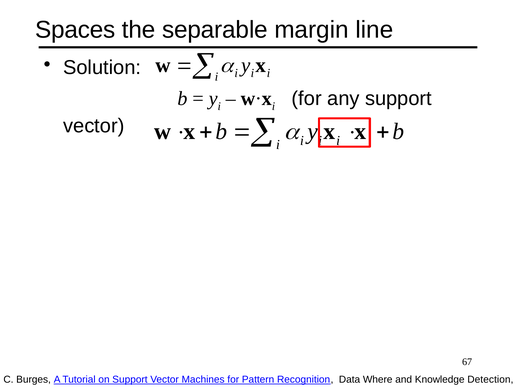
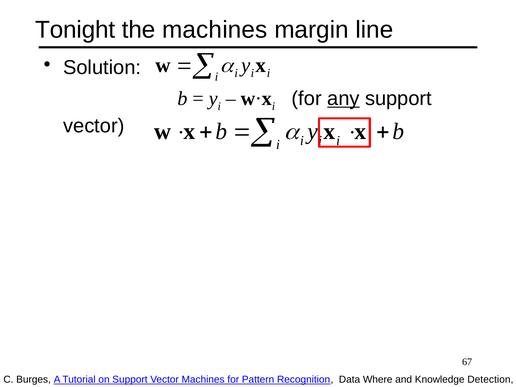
Spaces: Spaces -> Tonight
the separable: separable -> machines
any underline: none -> present
